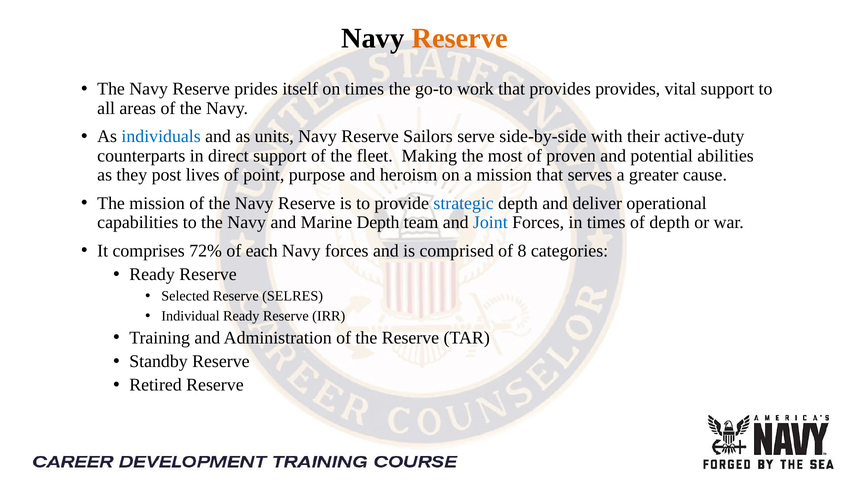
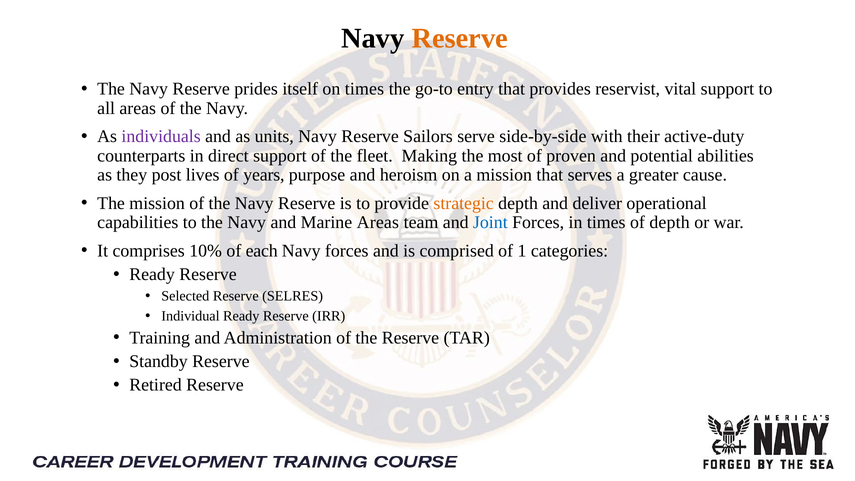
work: work -> entry
provides provides: provides -> reservist
individuals colour: blue -> purple
point: point -> years
strategic colour: blue -> orange
Marine Depth: Depth -> Areas
72%: 72% -> 10%
8: 8 -> 1
